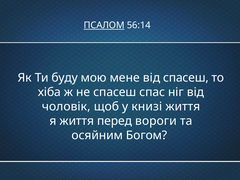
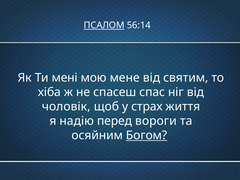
буду: буду -> мені
від спасеш: спасеш -> святим
книзі: книзі -> страх
я життя: життя -> надію
Богом underline: none -> present
